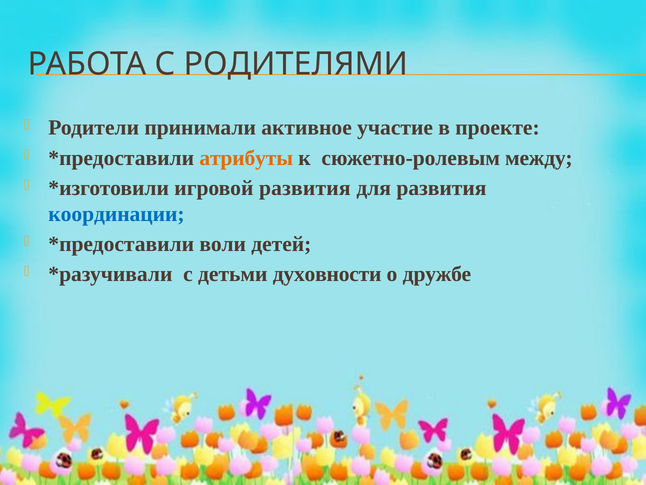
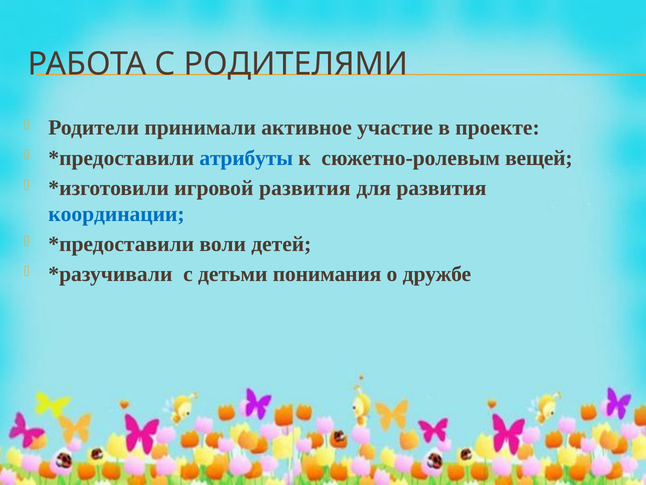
атрибуты colour: orange -> blue
между: между -> вещей
духовности: духовности -> понимания
